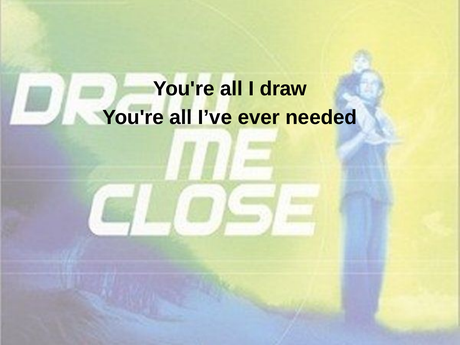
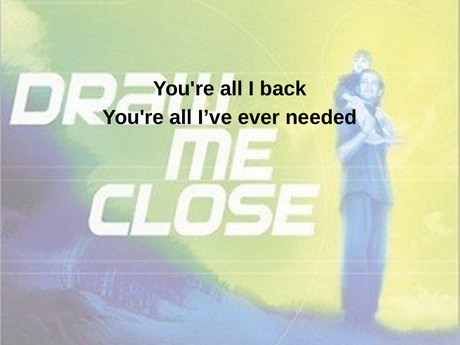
draw: draw -> back
